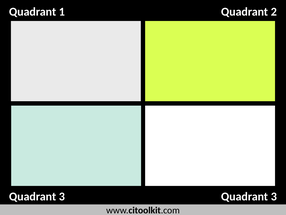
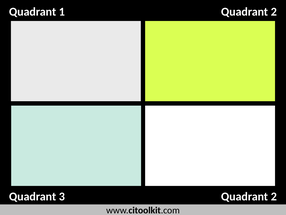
3 at (274, 196): 3 -> 2
